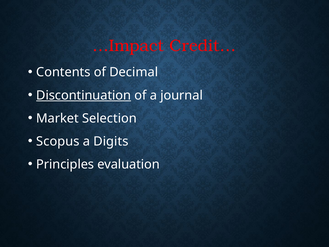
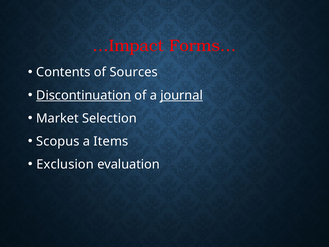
Credit…: Credit… -> Forms…
Decimal: Decimal -> Sources
journal underline: none -> present
Digits: Digits -> Items
Principles: Principles -> Exclusion
